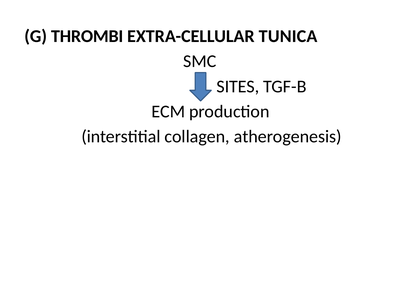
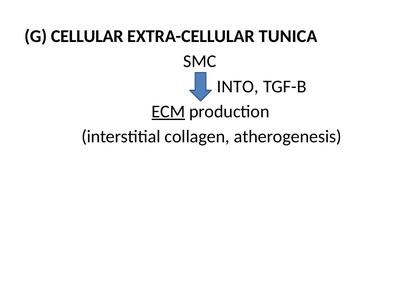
THROMBI: THROMBI -> CELLULAR
SITES: SITES -> INTO
ECM underline: none -> present
